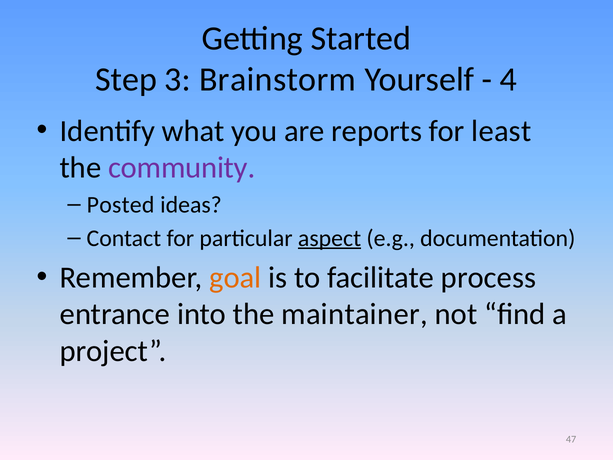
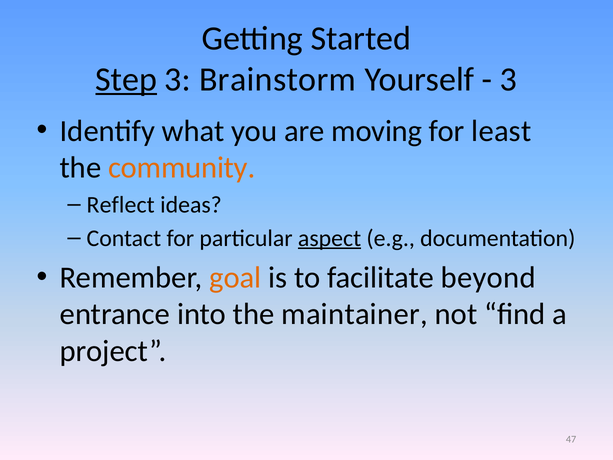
Step underline: none -> present
4 at (509, 80): 4 -> 3
reports: reports -> moving
community colour: purple -> orange
Posted: Posted -> Reflect
process: process -> beyond
